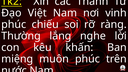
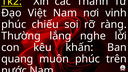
miệng: miệng -> quang
